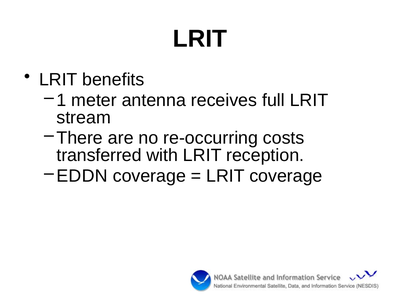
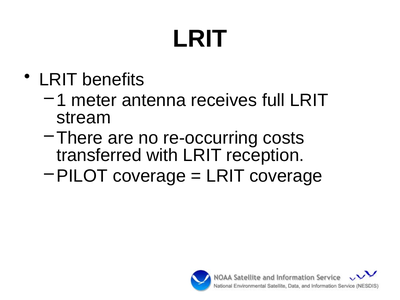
EDDN: EDDN -> PILOT
